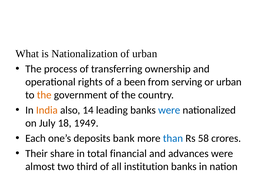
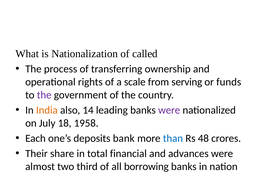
of urban: urban -> called
been: been -> scale
or urban: urban -> funds
the at (44, 95) colour: orange -> purple
were at (169, 110) colour: blue -> purple
1949: 1949 -> 1958
58: 58 -> 48
institution: institution -> borrowing
